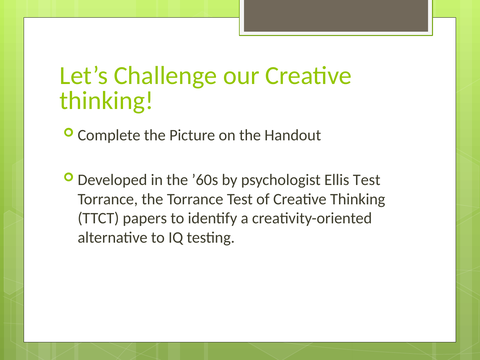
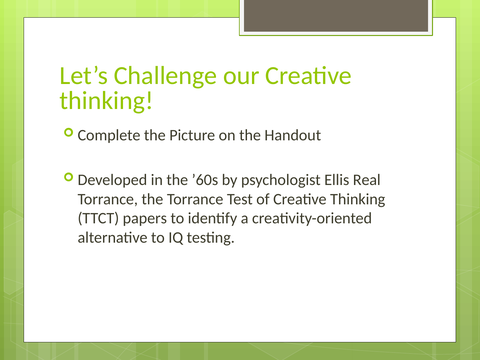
Ellis Test: Test -> Real
